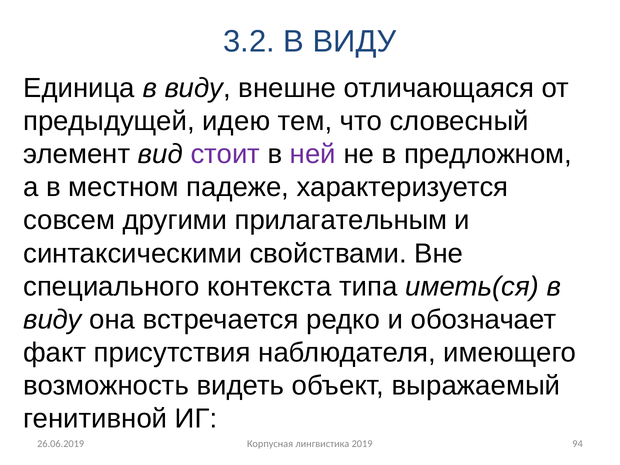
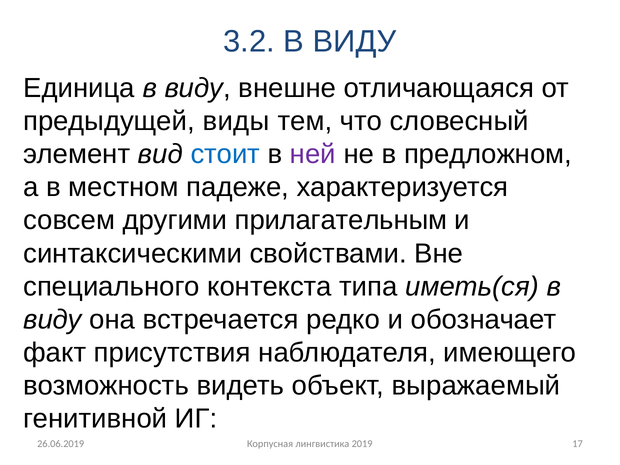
идею: идею -> виды
стоит colour: purple -> blue
94: 94 -> 17
